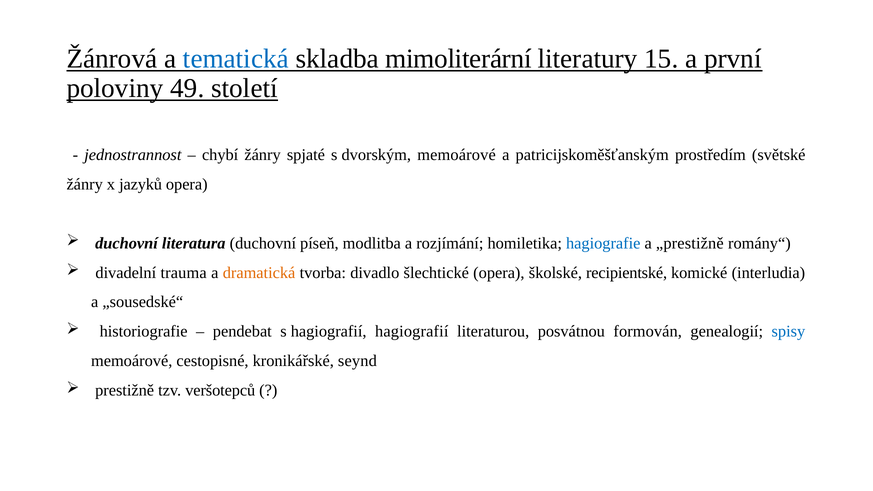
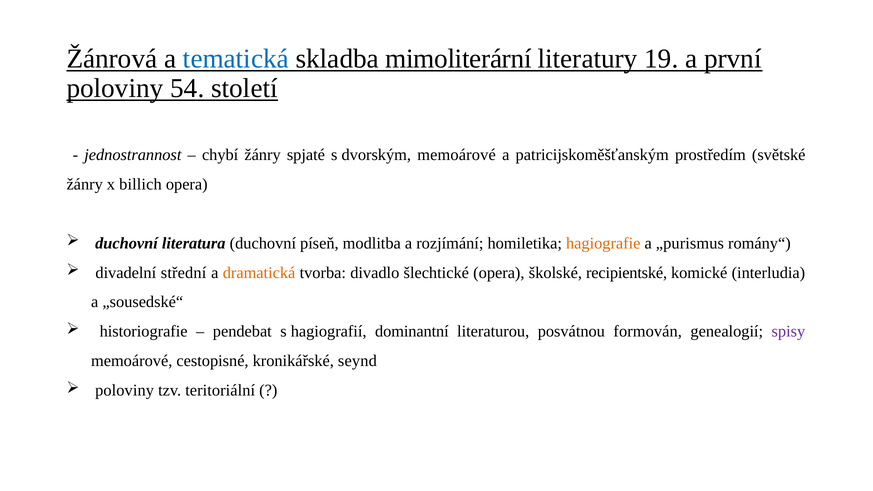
15: 15 -> 19
49: 49 -> 54
jazyků: jazyků -> billich
hagiografie colour: blue -> orange
„prestižně: „prestižně -> „purismus
trauma: trauma -> střední
hagiografií hagiografií: hagiografií -> dominantní
spisy colour: blue -> purple
prestižně at (125, 390): prestižně -> poloviny
veršotepců: veršotepců -> teritoriální
